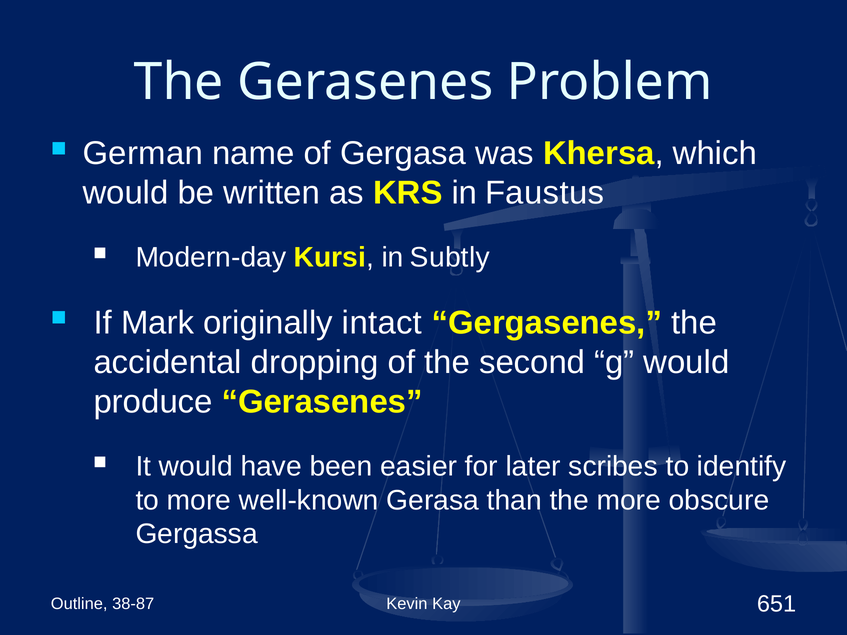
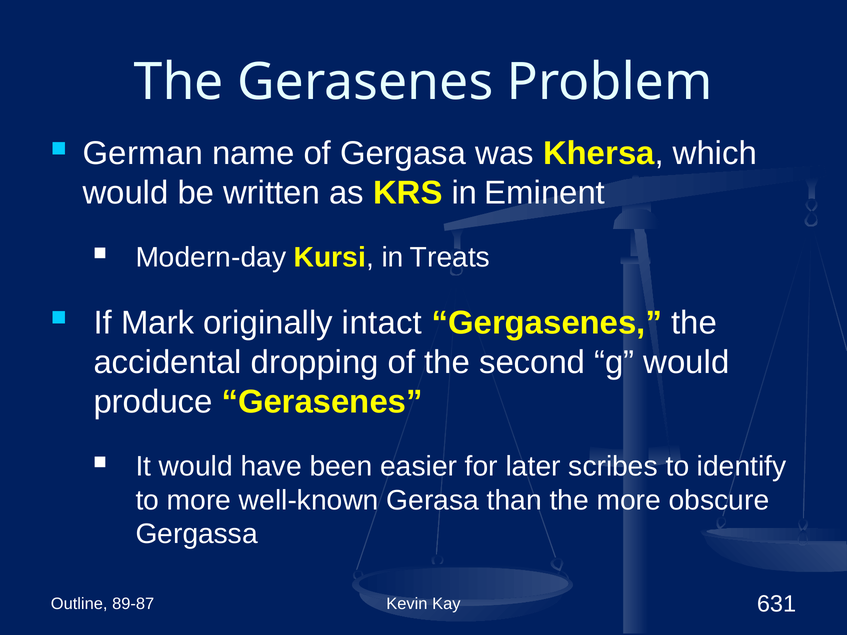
Faustus: Faustus -> Eminent
Subtly: Subtly -> Treats
38-87: 38-87 -> 89-87
651: 651 -> 631
